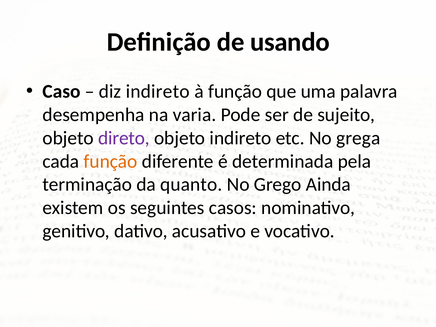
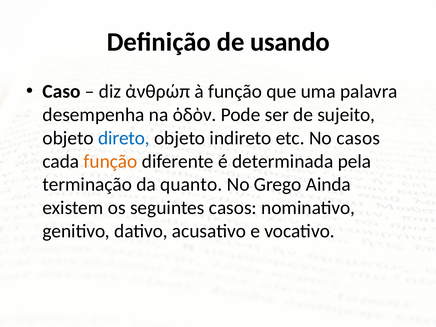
diz indireto: indireto -> ἀνθρώπ
varia: varia -> ὁδὸν
direto colour: purple -> blue
No grega: grega -> casos
